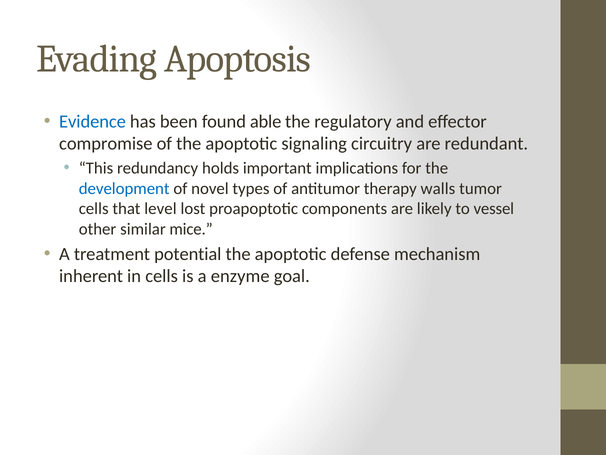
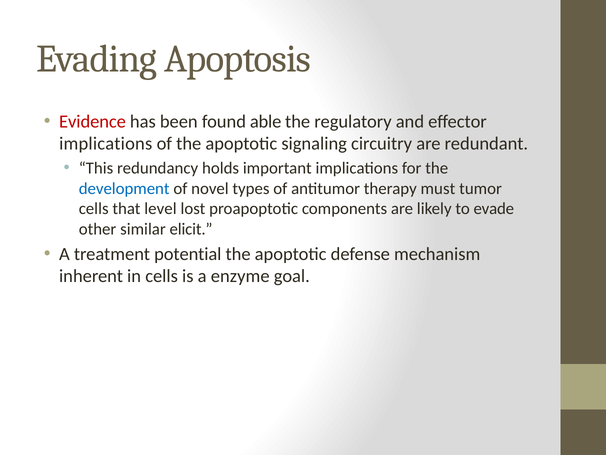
Evidence colour: blue -> red
compromise at (106, 144): compromise -> implications
walls: walls -> must
vessel: vessel -> evade
mice: mice -> elicit
